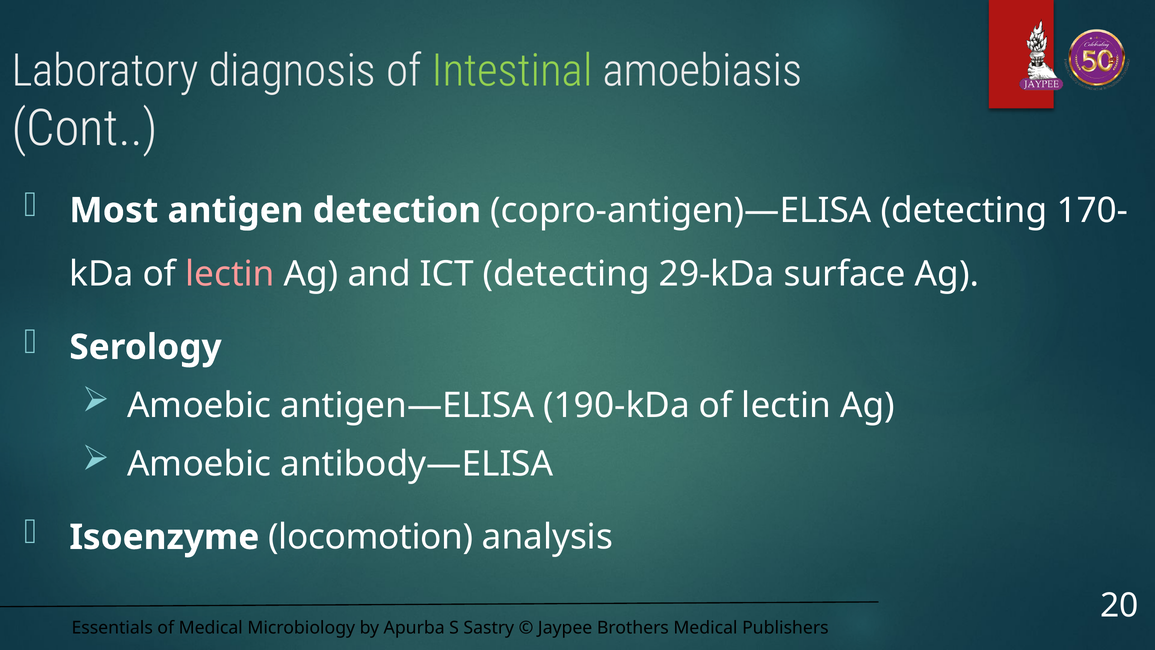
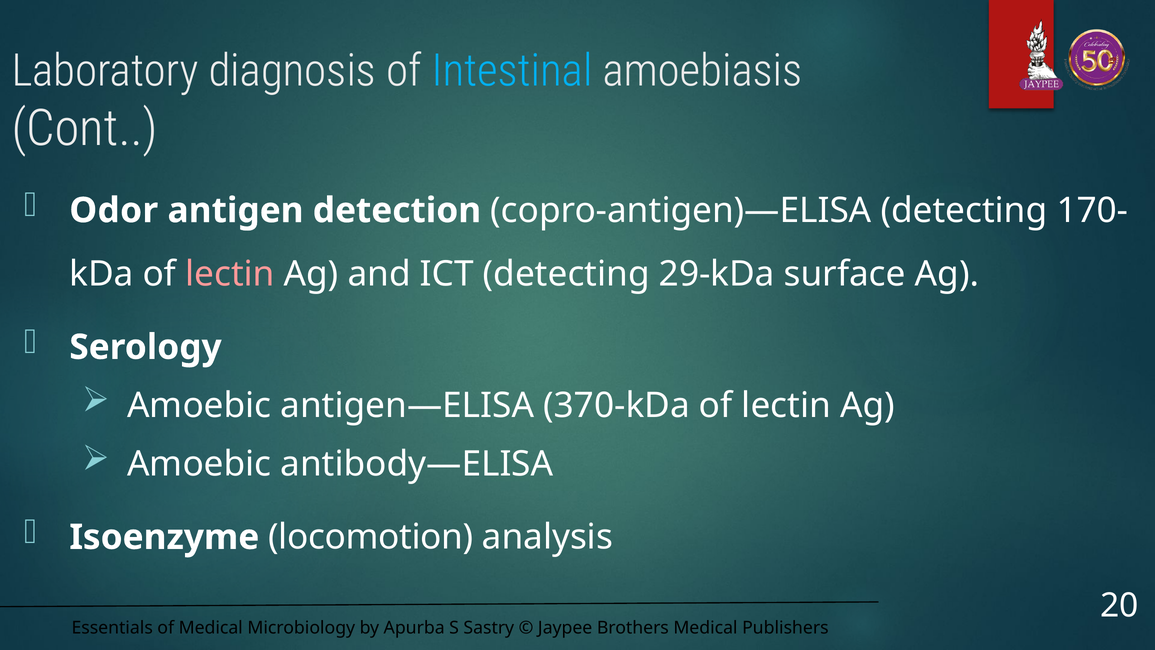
Intestinal colour: light green -> light blue
Most: Most -> Odor
190-kDa: 190-kDa -> 370-kDa
